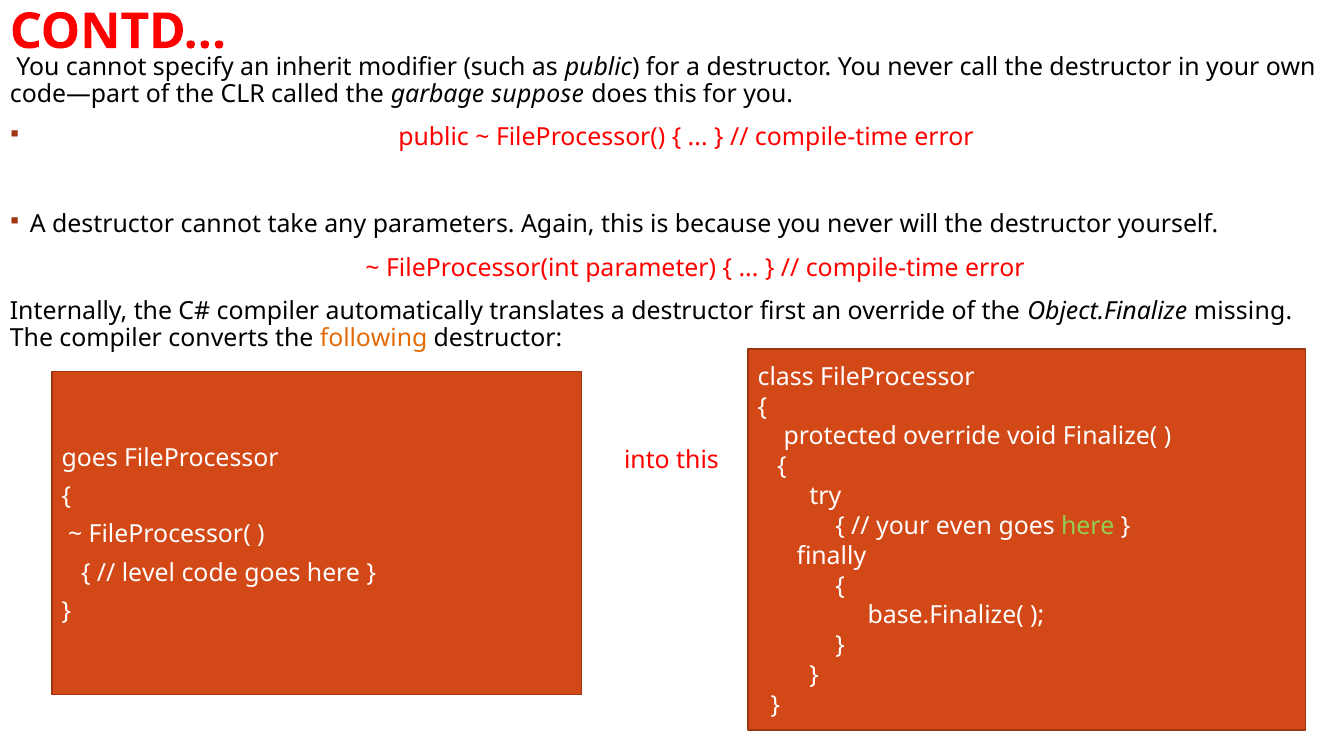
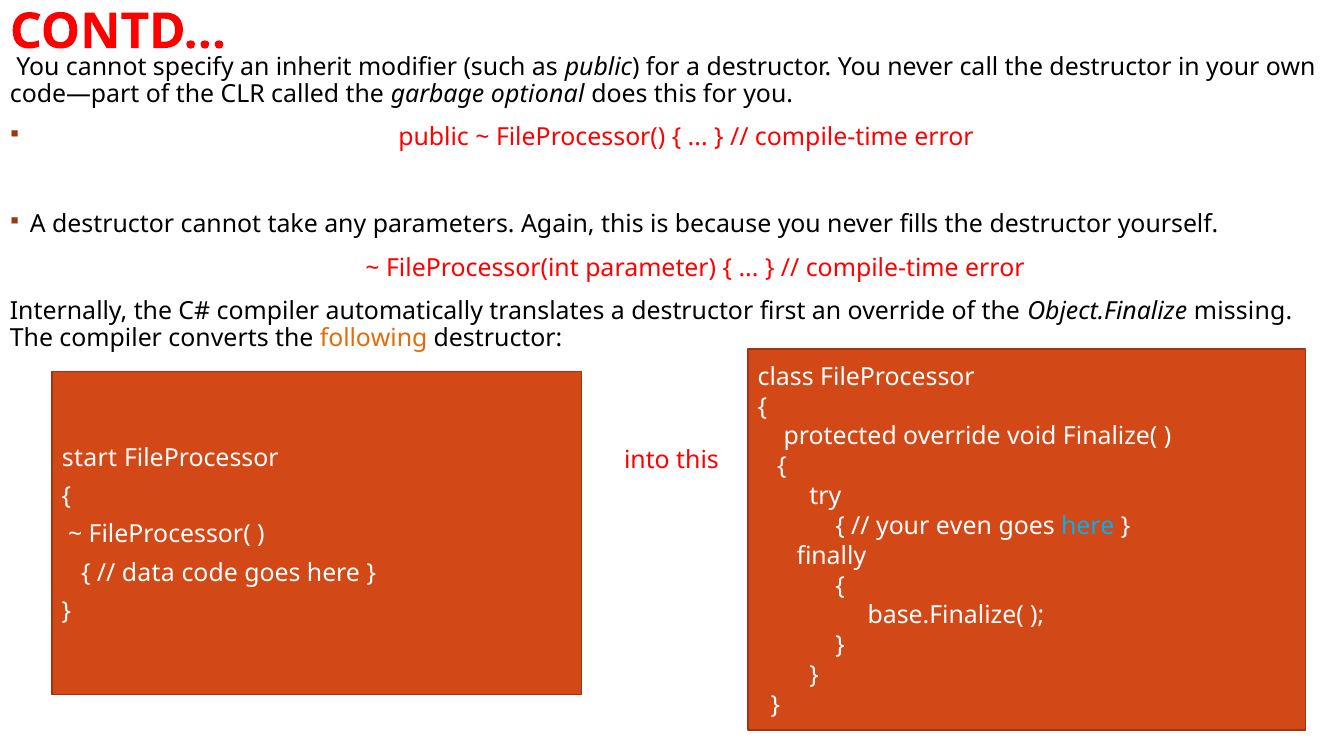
suppose: suppose -> optional
will: will -> fills
goes at (90, 458): goes -> start
here at (1088, 526) colour: light green -> light blue
level: level -> data
